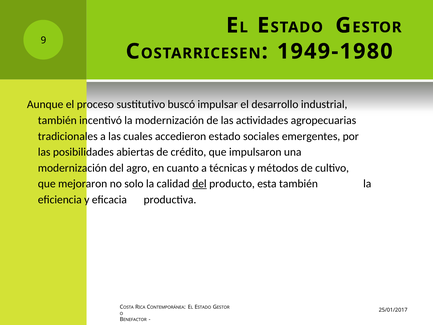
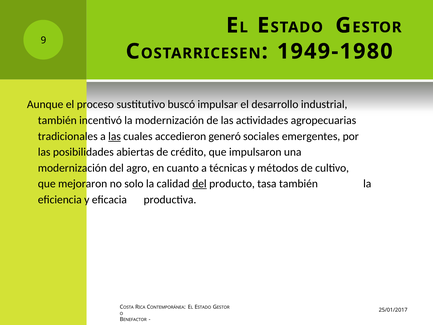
las at (115, 136) underline: none -> present
accedieron estado: estado -> generó
esta: esta -> tasa
